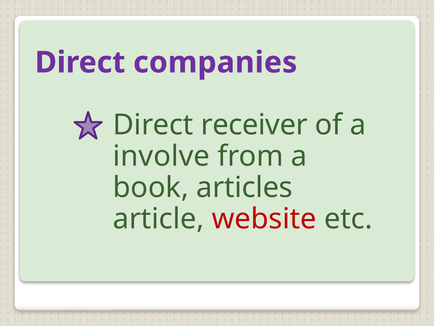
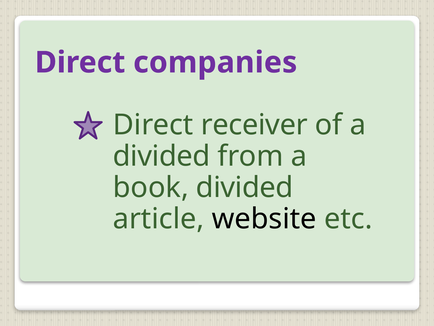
involve at (161, 156): involve -> divided
book articles: articles -> divided
website colour: red -> black
